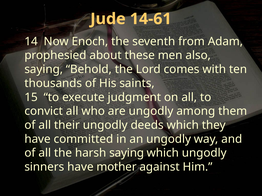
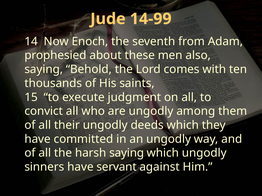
14-61: 14-61 -> 14-99
mother: mother -> servant
